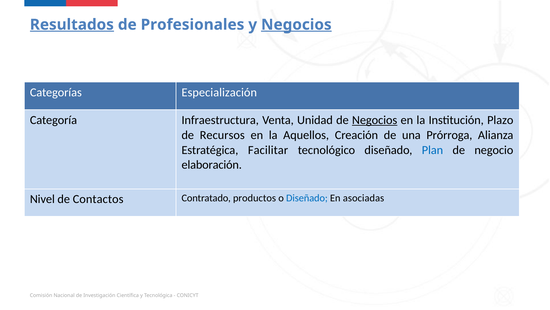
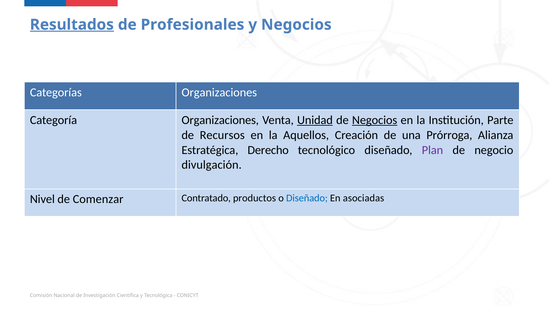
Negocios at (296, 25) underline: present -> none
Categorías Especialización: Especialización -> Organizaciones
Categoría Infraestructura: Infraestructura -> Organizaciones
Unidad underline: none -> present
Plazo: Plazo -> Parte
Facilitar: Facilitar -> Derecho
Plan colour: blue -> purple
elaboración: elaboración -> divulgación
Contactos: Contactos -> Comenzar
